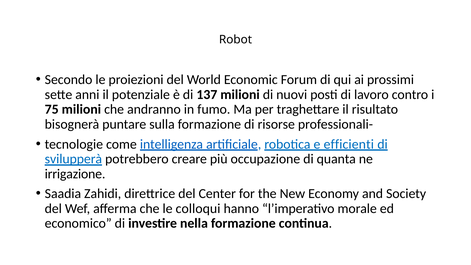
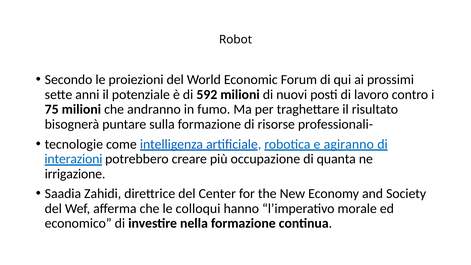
137: 137 -> 592
efficienti: efficienti -> agiranno
svilupperà: svilupperà -> interazioni
